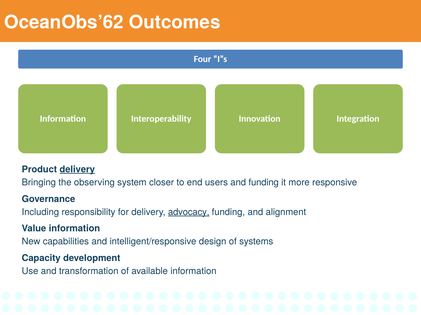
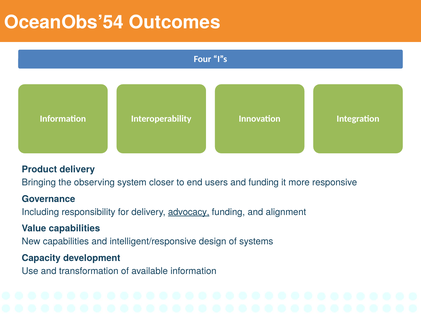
OceanObs’62: OceanObs’62 -> OceanObs’54
delivery at (77, 170) underline: present -> none
Value information: information -> capabilities
